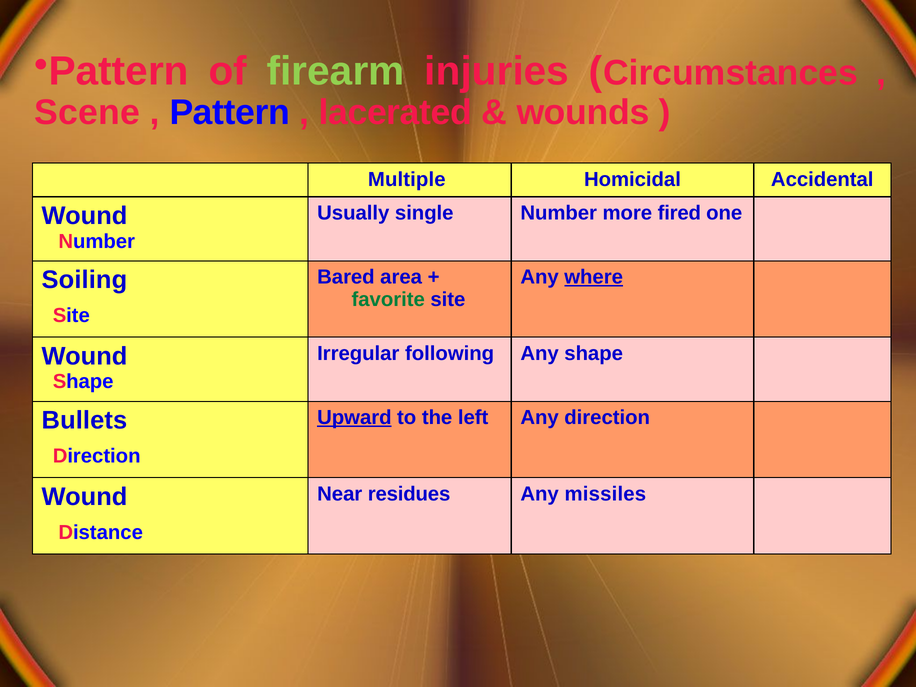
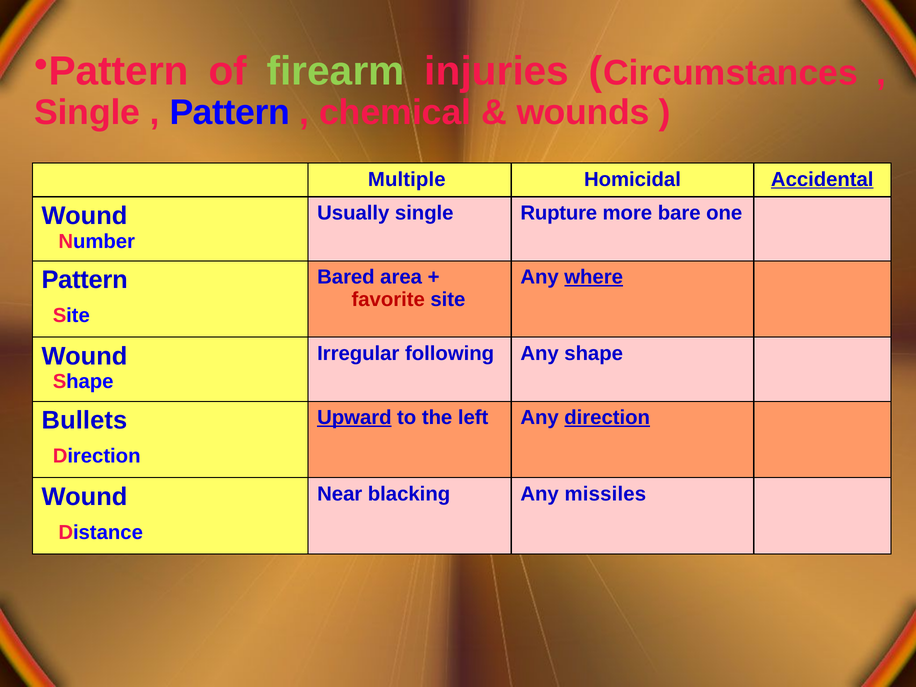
Scene at (87, 112): Scene -> Single
lacerated: lacerated -> chemical
Accidental underline: none -> present
single Number: Number -> Rupture
fired: fired -> bare
Soiling at (84, 280): Soiling -> Pattern
favorite colour: green -> red
direction at (607, 417) underline: none -> present
residues: residues -> blacking
